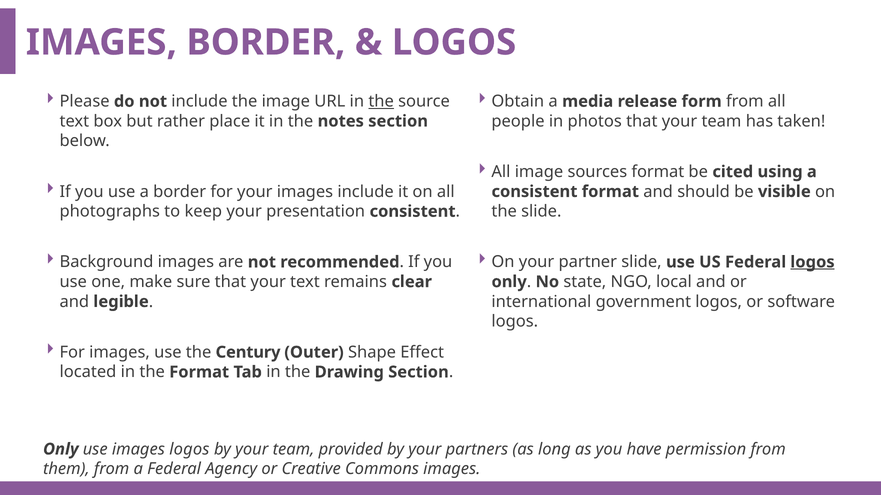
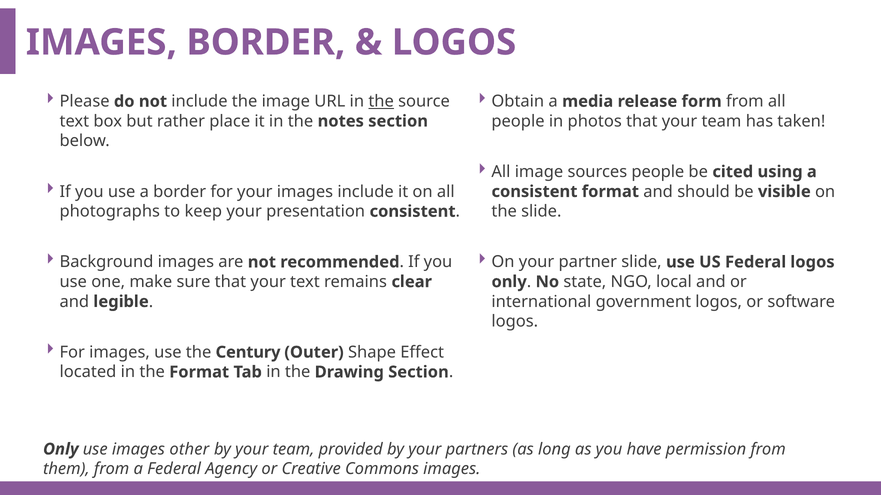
sources format: format -> people
logos at (813, 262) underline: present -> none
images logos: logos -> other
